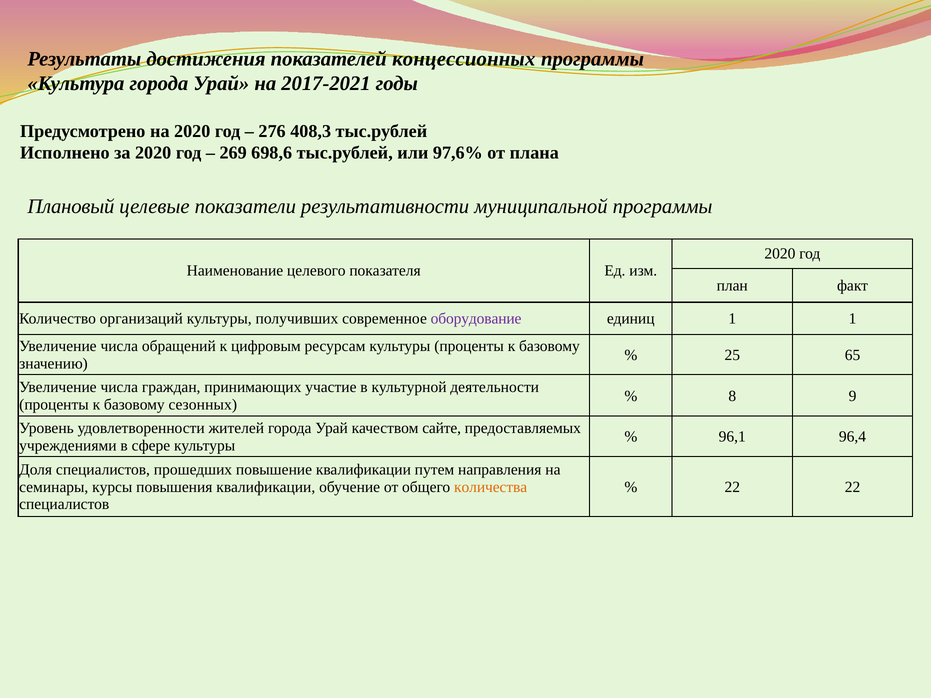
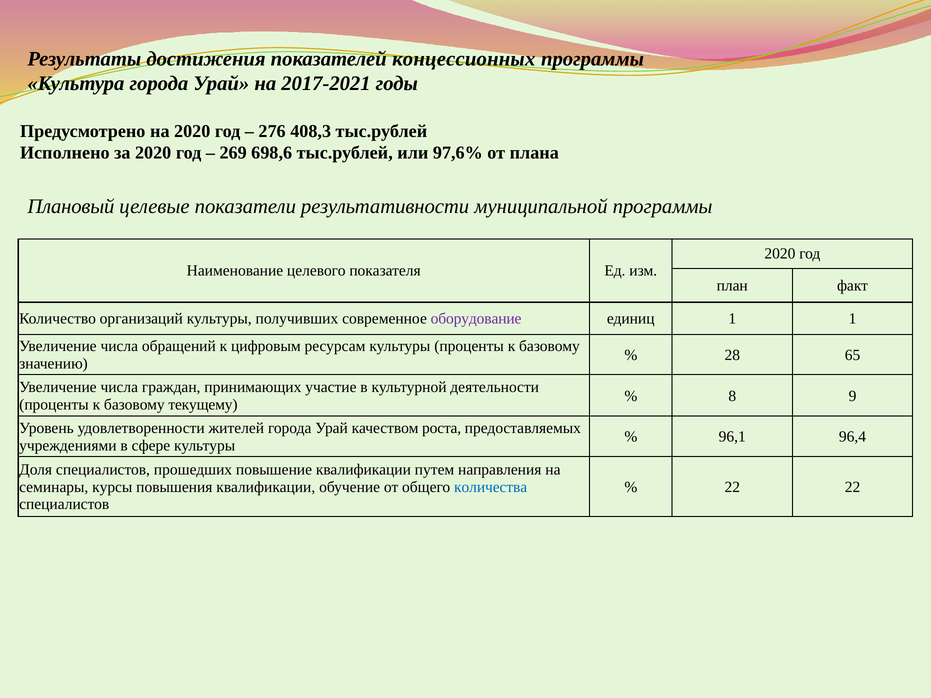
25: 25 -> 28
сезонных: сезонных -> текущему
сайте: сайте -> роста
количества colour: orange -> blue
